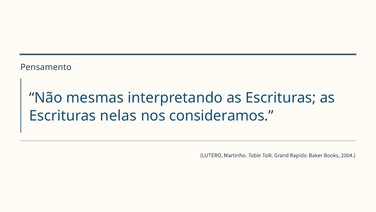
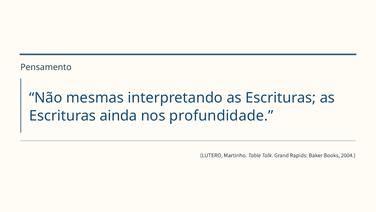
nelas: nelas -> ainda
consideramos: consideramos -> profundidade
